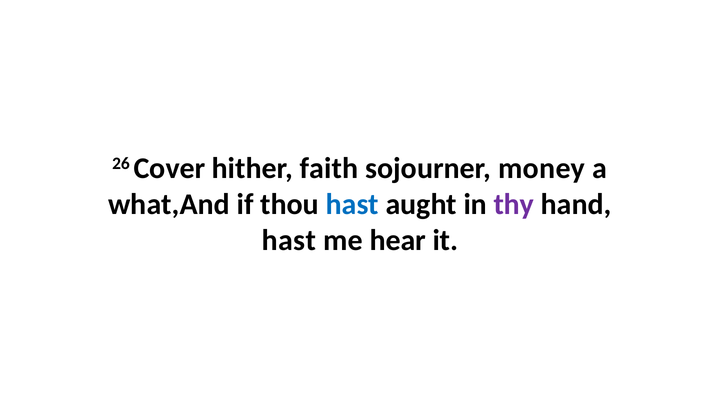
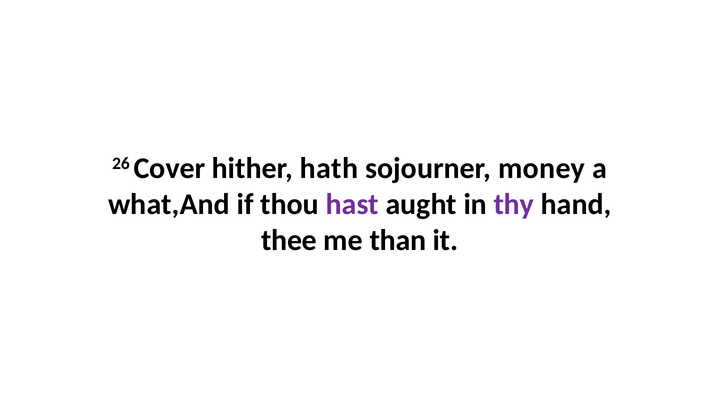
faith: faith -> hath
hast at (352, 205) colour: blue -> purple
hast at (289, 241): hast -> thee
hear: hear -> than
